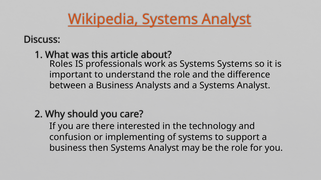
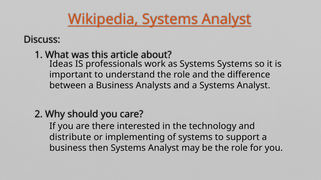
Roles: Roles -> Ideas
confusion: confusion -> distribute
